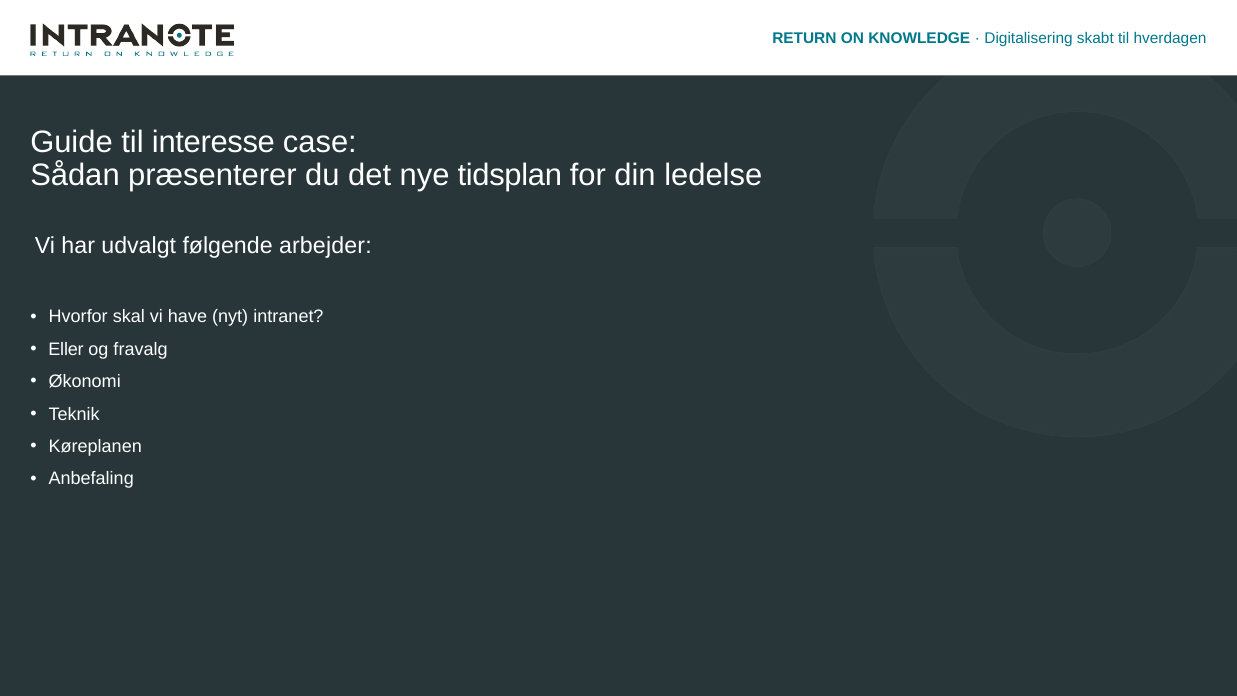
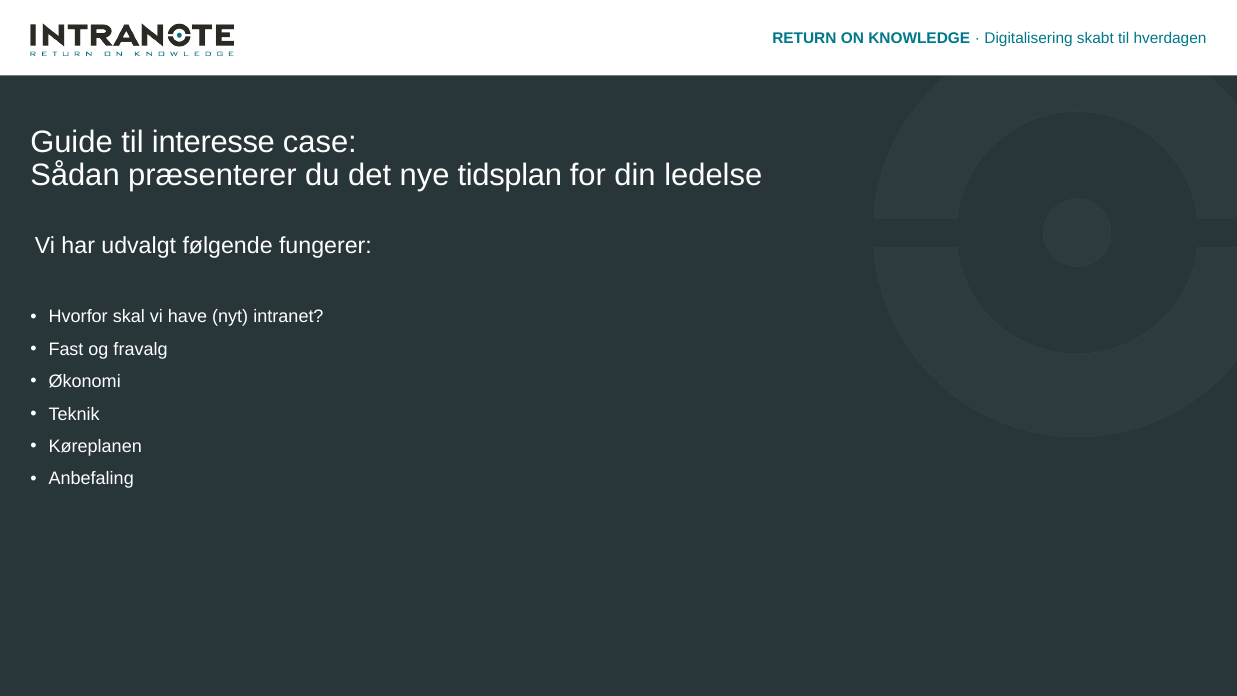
arbejder: arbejder -> fungerer
Eller: Eller -> Fast
